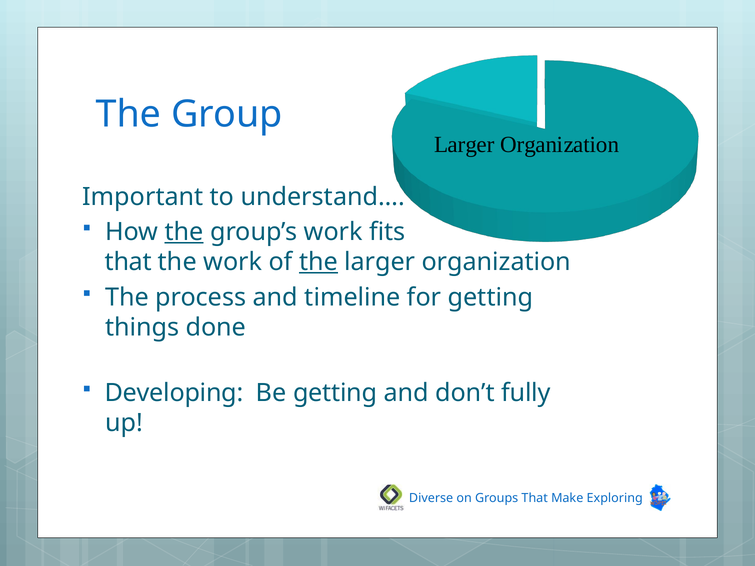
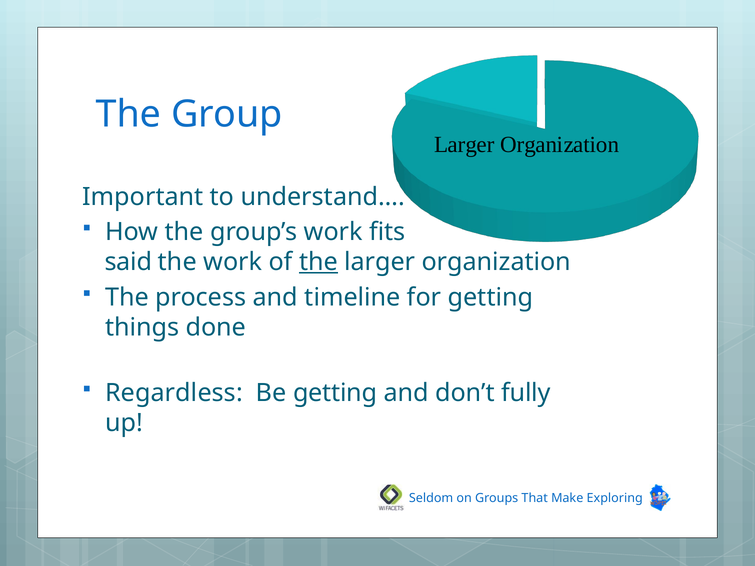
the at (184, 232) underline: present -> none
that at (128, 262): that -> said
Developing: Developing -> Regardless
Diverse: Diverse -> Seldom
